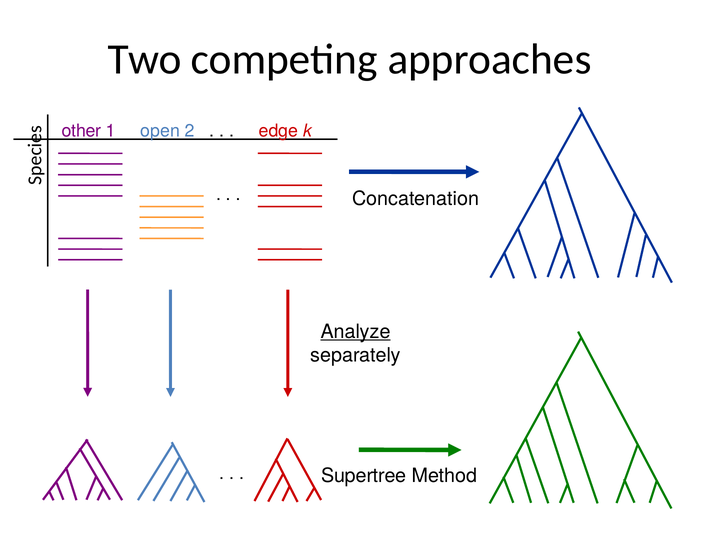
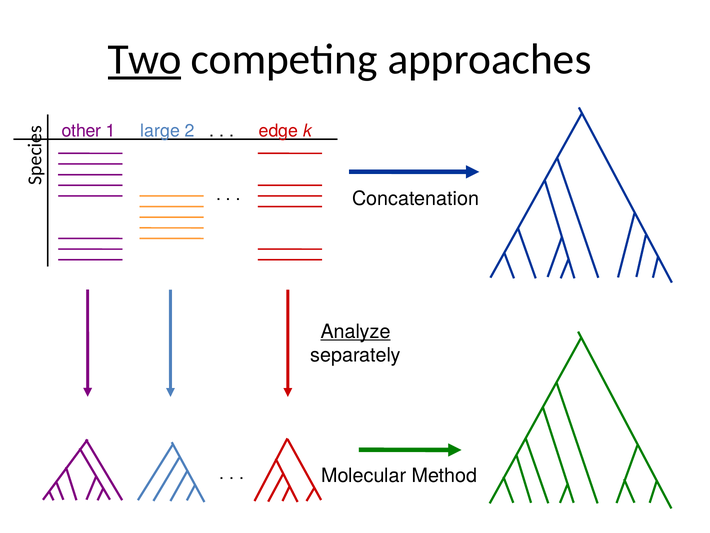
Two underline: none -> present
open: open -> large
Supertree: Supertree -> Molecular
